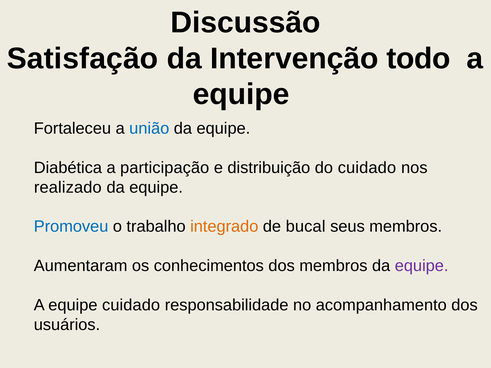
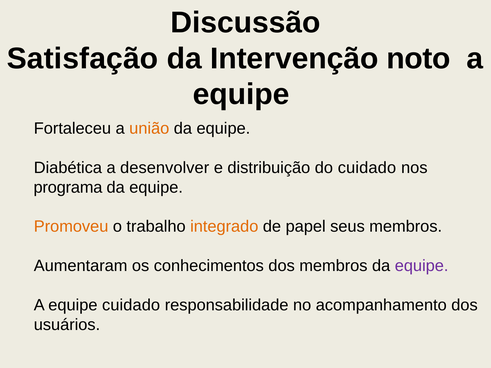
todo: todo -> noto
união colour: blue -> orange
participação: participação -> desenvolver
realizado: realizado -> programa
Promoveu colour: blue -> orange
bucal: bucal -> papel
